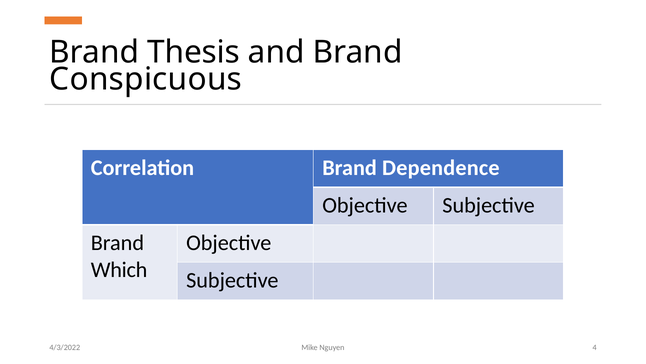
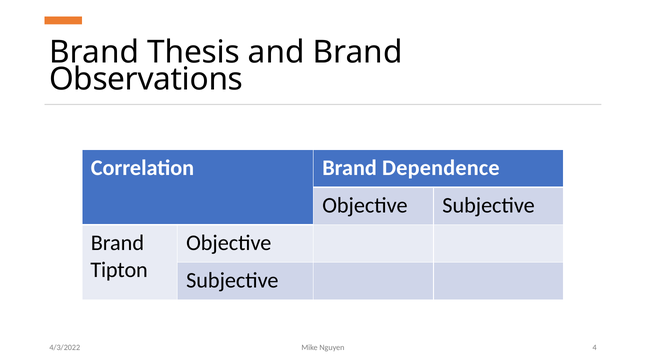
Conspicuous: Conspicuous -> Observations
Which: Which -> Tipton
